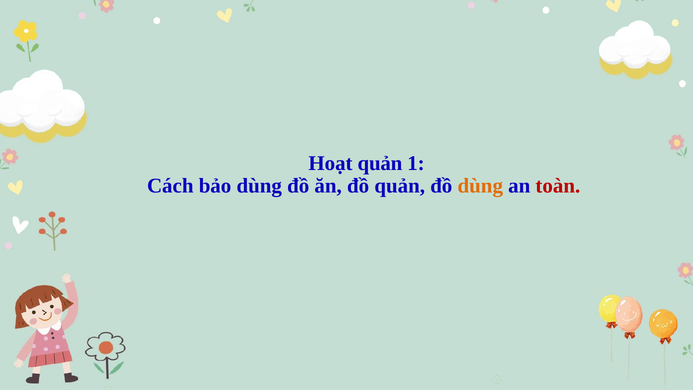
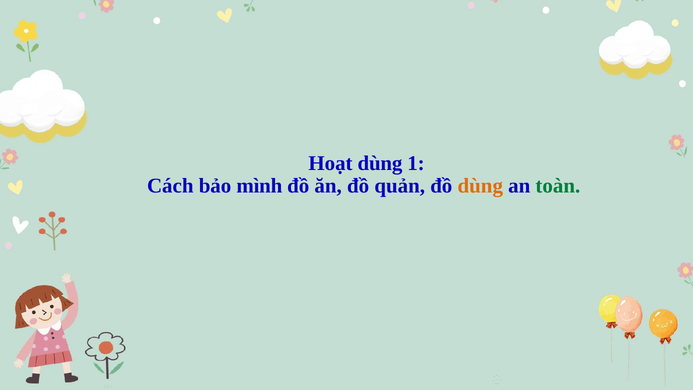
Hoạt quản: quản -> dùng
bảo dùng: dùng -> mình
toàn colour: red -> green
